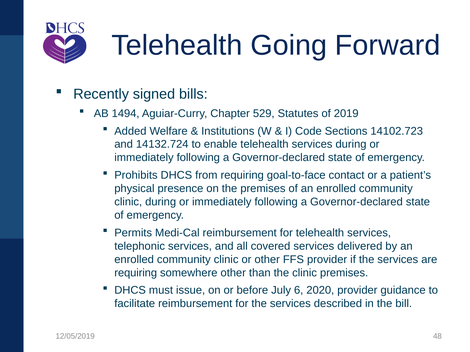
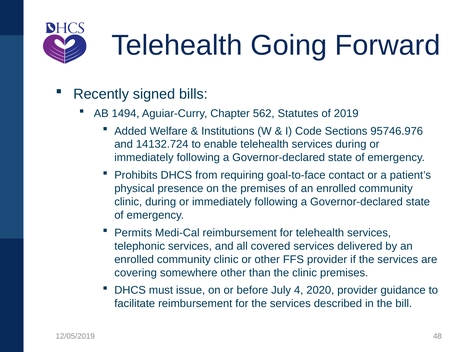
529: 529 -> 562
14102.723: 14102.723 -> 95746.976
requiring at (136, 273): requiring -> covering
6: 6 -> 4
